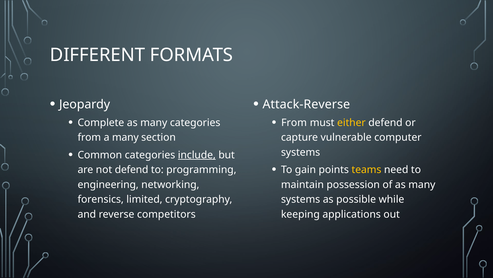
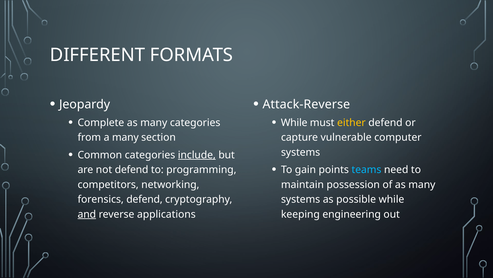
From at (294, 122): From -> While
teams colour: yellow -> light blue
engineering: engineering -> competitors
forensics limited: limited -> defend
and underline: none -> present
competitors: competitors -> applications
applications: applications -> engineering
